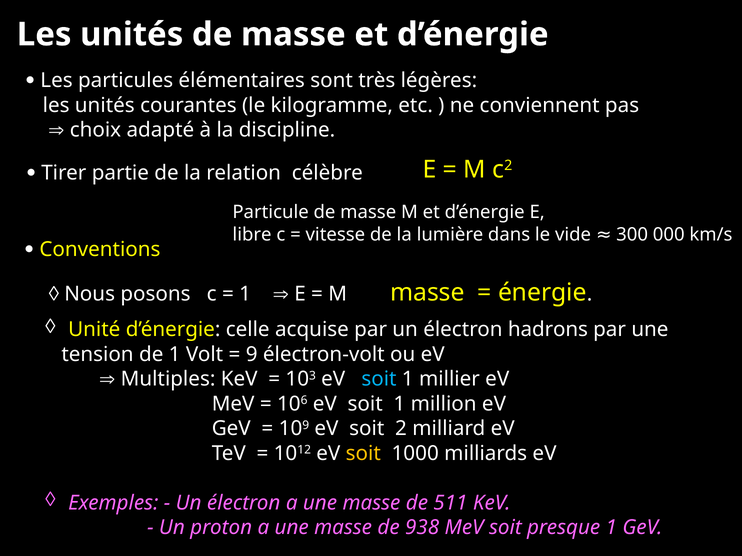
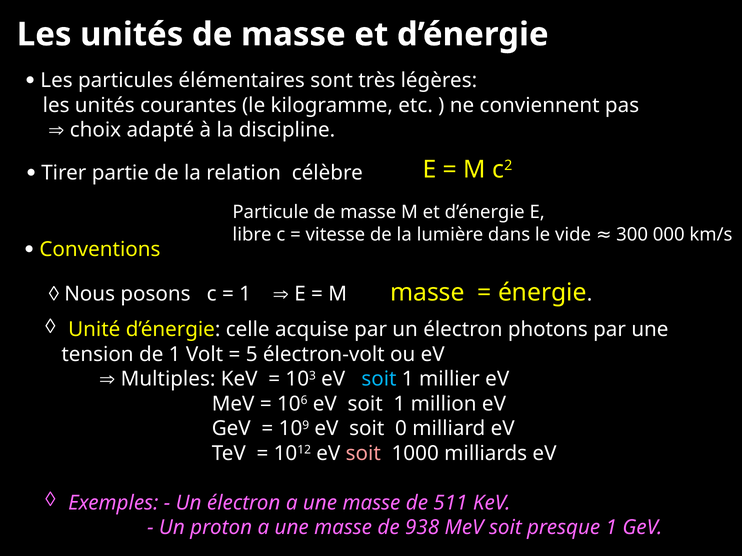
hadrons: hadrons -> photons
9: 9 -> 5
2: 2 -> 0
soit at (363, 454) colour: yellow -> pink
